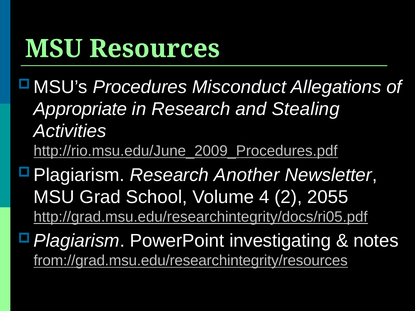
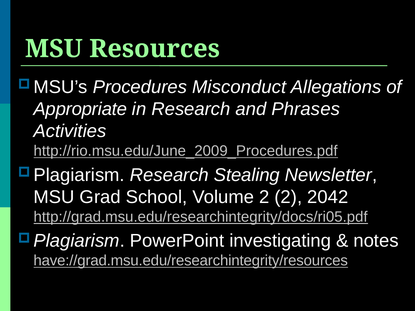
Stealing: Stealing -> Phrases
Another: Another -> Stealing
Volume 4: 4 -> 2
2055: 2055 -> 2042
from://grad.msu.edu/researchintegrity/resources: from://grad.msu.edu/researchintegrity/resources -> have://grad.msu.edu/researchintegrity/resources
